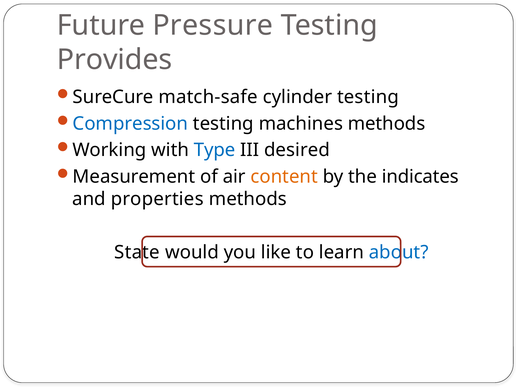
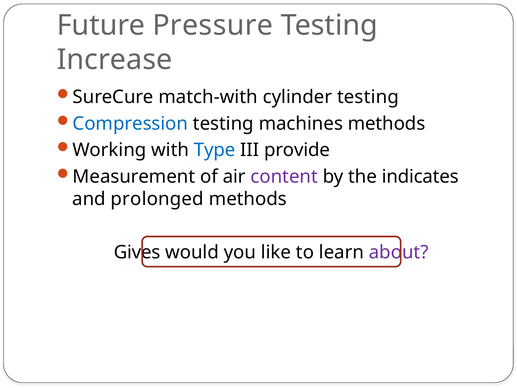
Provides: Provides -> Increase
match-safe: match-safe -> match-with
desired: desired -> provide
content colour: orange -> purple
properties: properties -> prolonged
State: State -> Gives
about colour: blue -> purple
